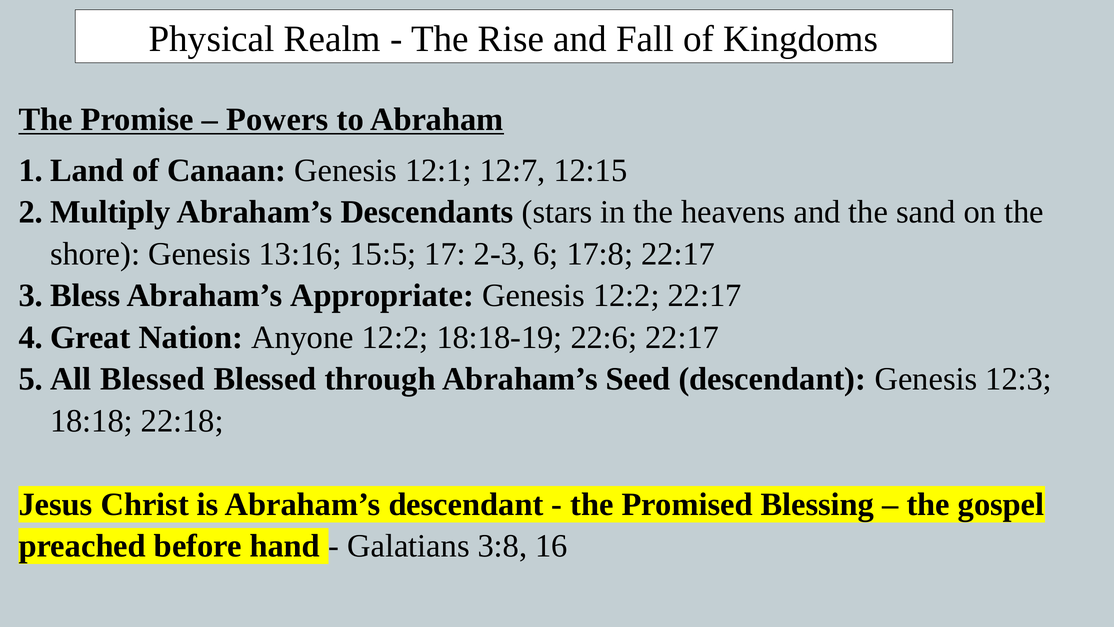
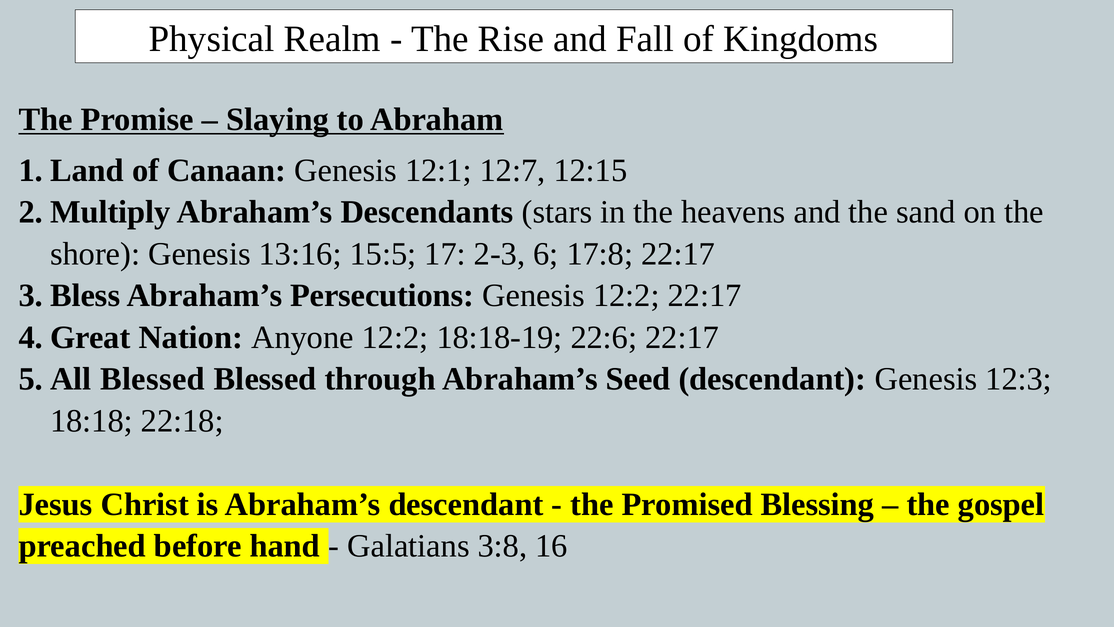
Powers: Powers -> Slaying
Appropriate: Appropriate -> Persecutions
